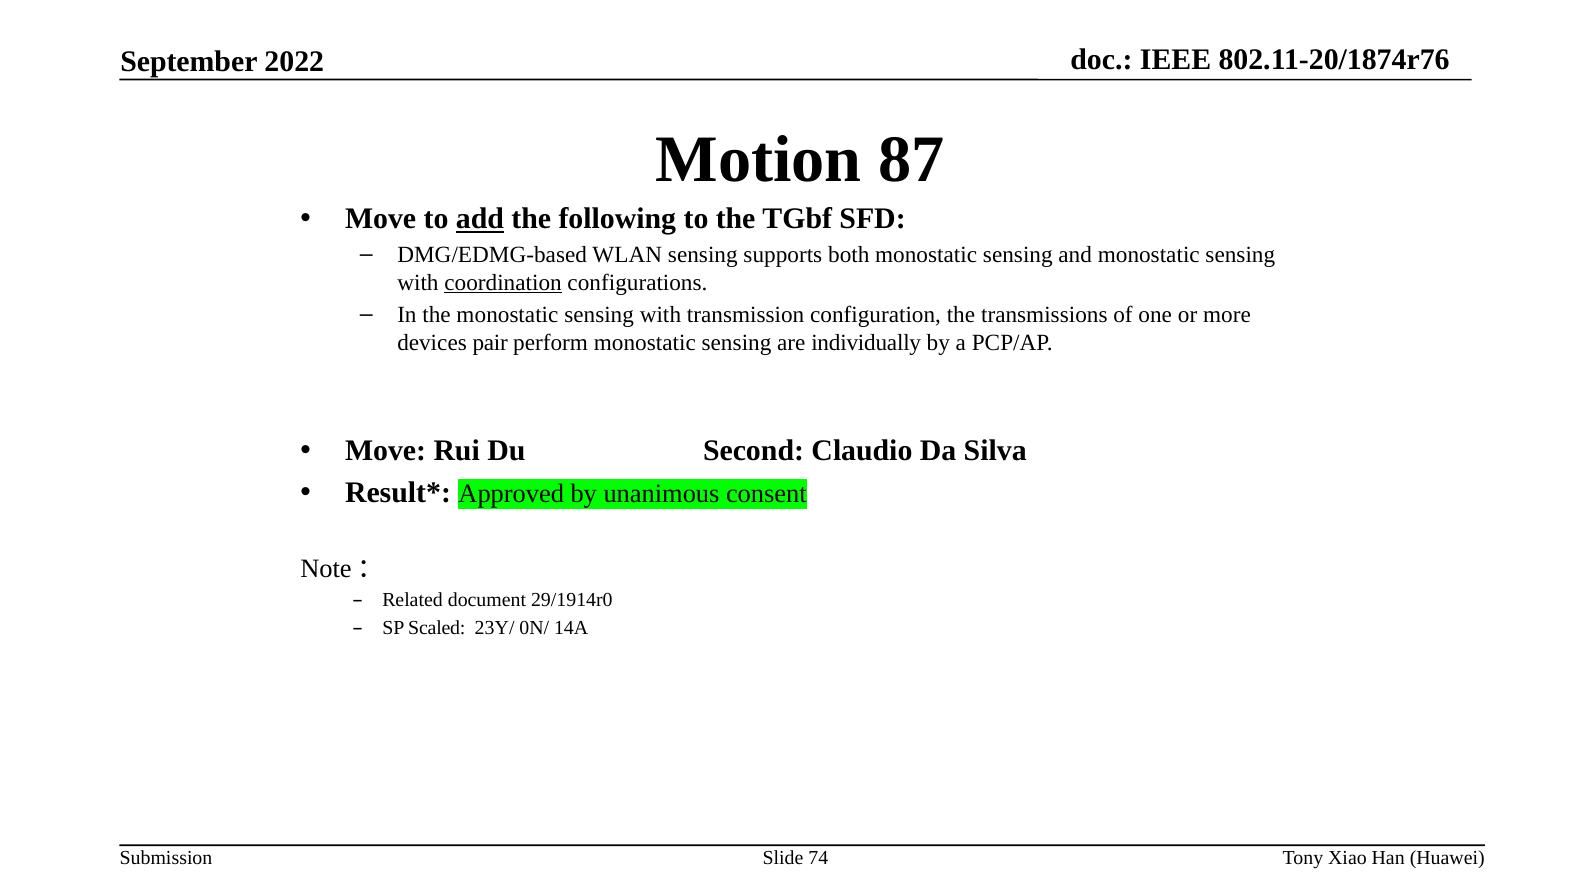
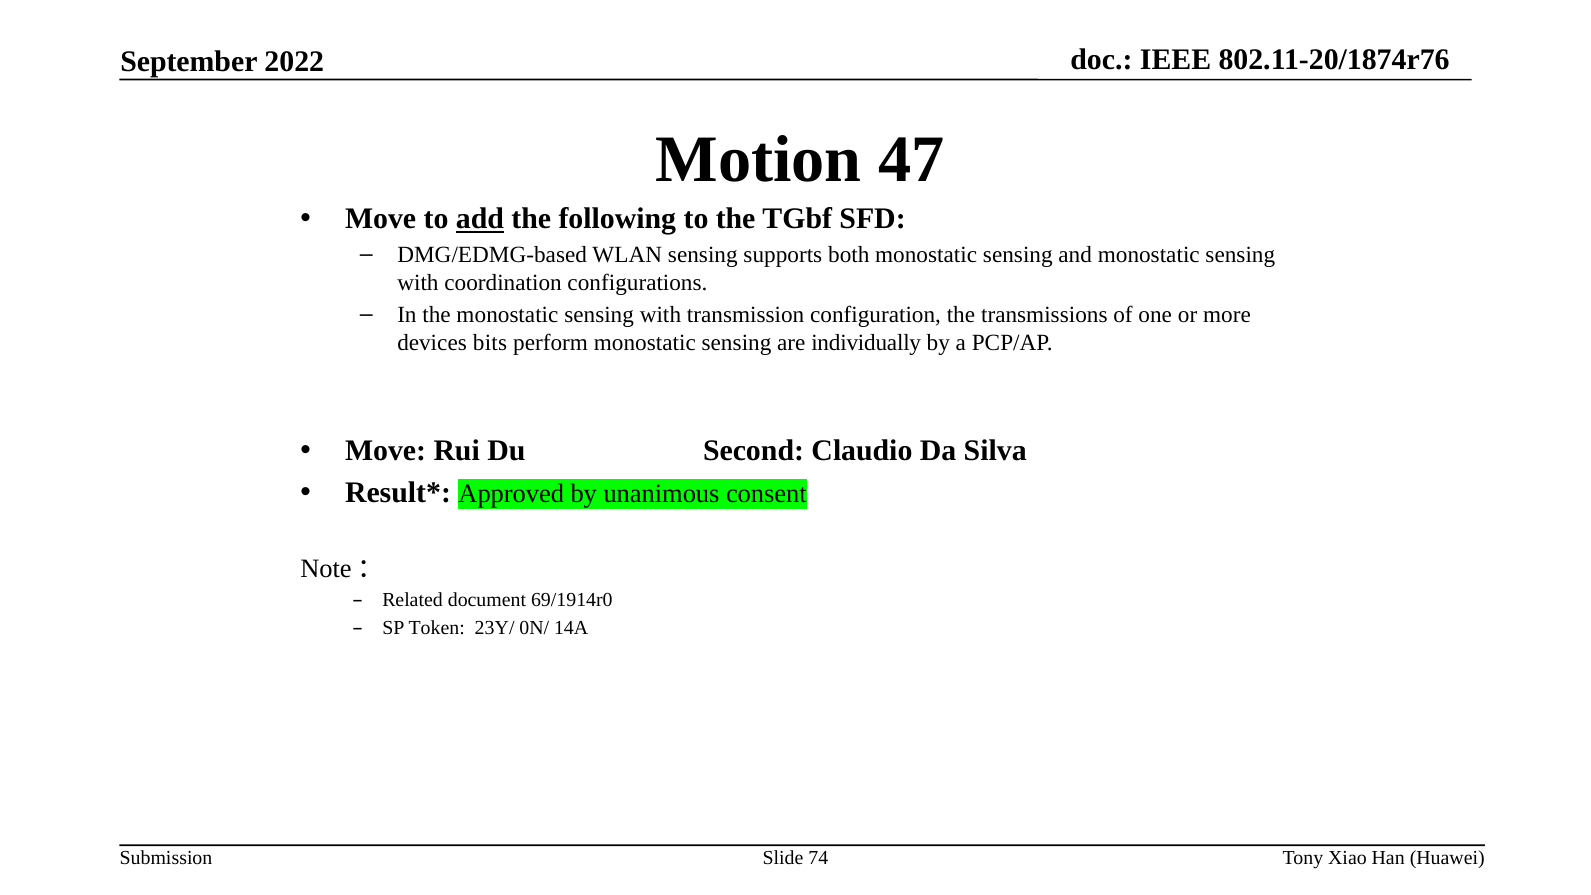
87: 87 -> 47
coordination underline: present -> none
pair: pair -> bits
29/1914r0: 29/1914r0 -> 69/1914r0
Scaled: Scaled -> Token
